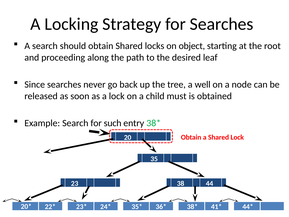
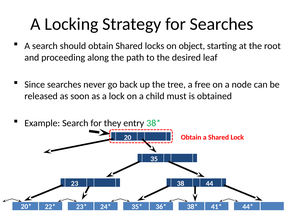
well: well -> free
such: such -> they
